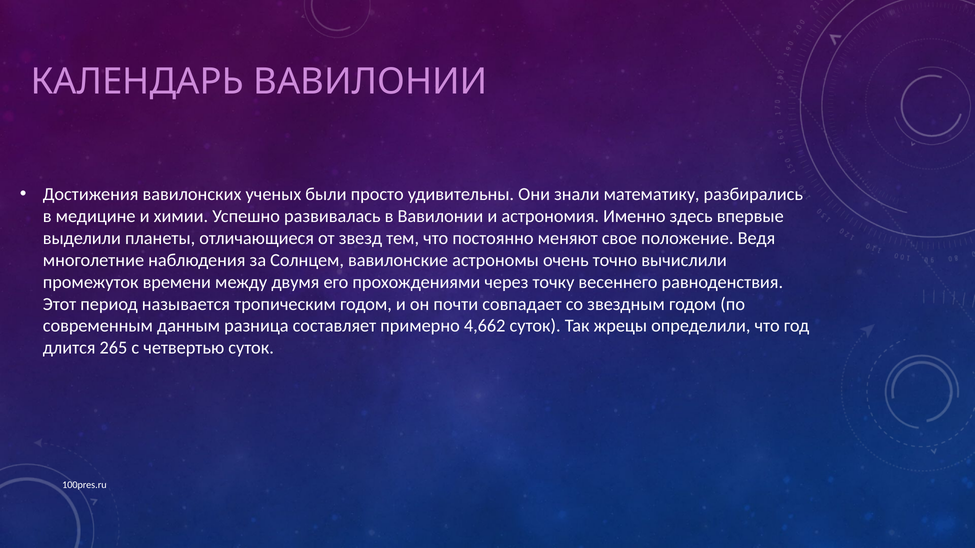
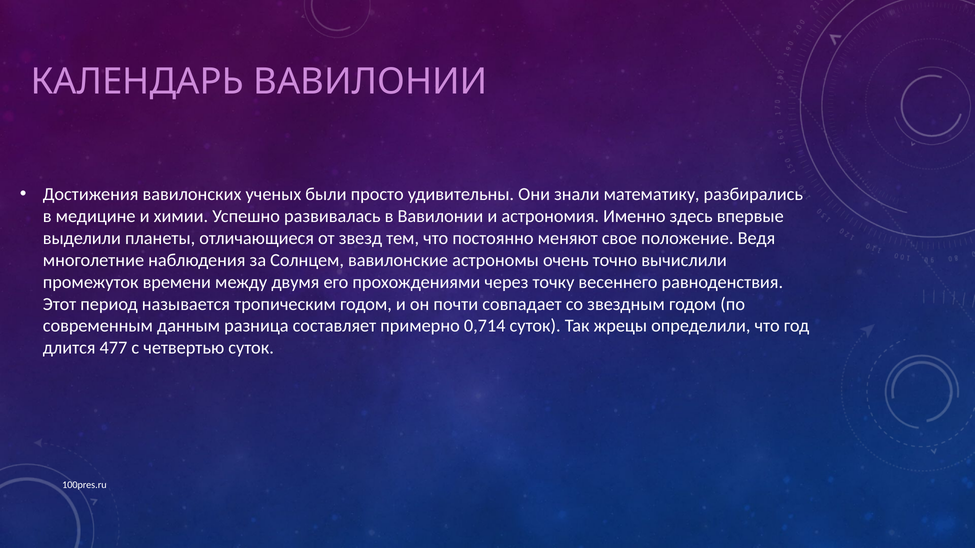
4,662: 4,662 -> 0,714
265: 265 -> 477
